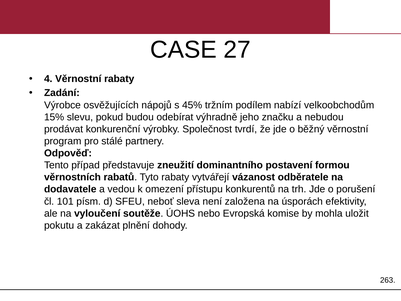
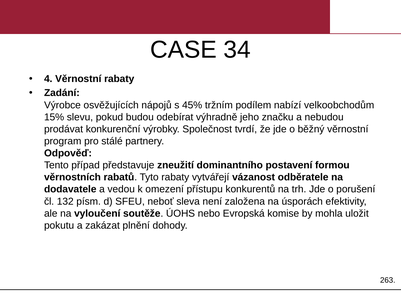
27: 27 -> 34
101: 101 -> 132
